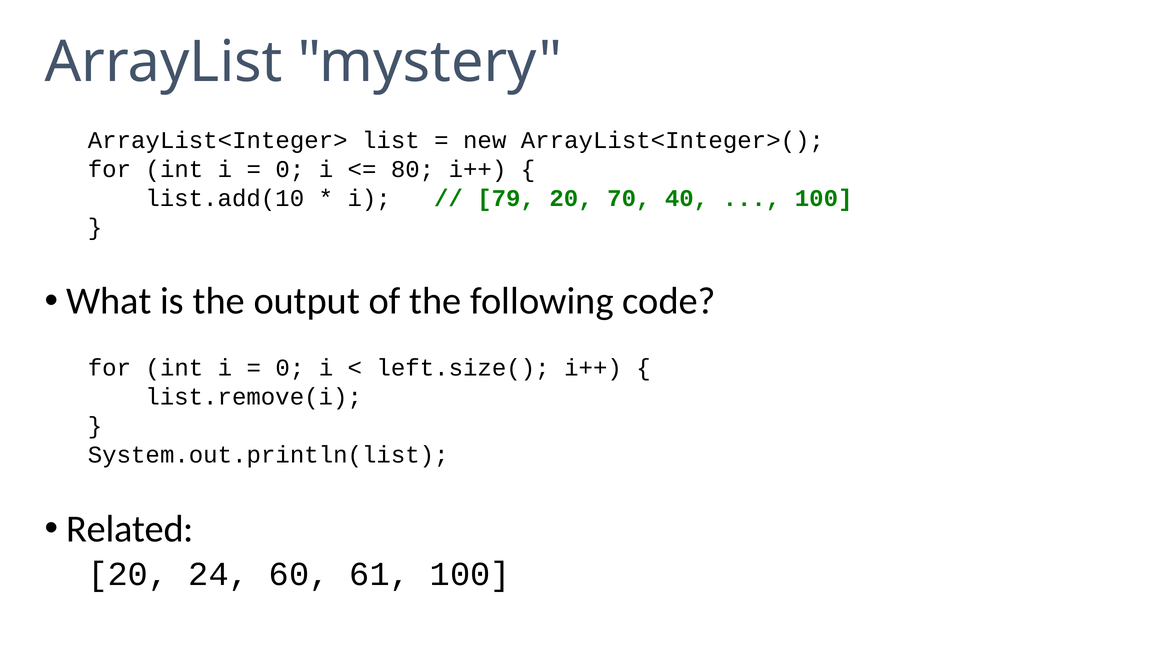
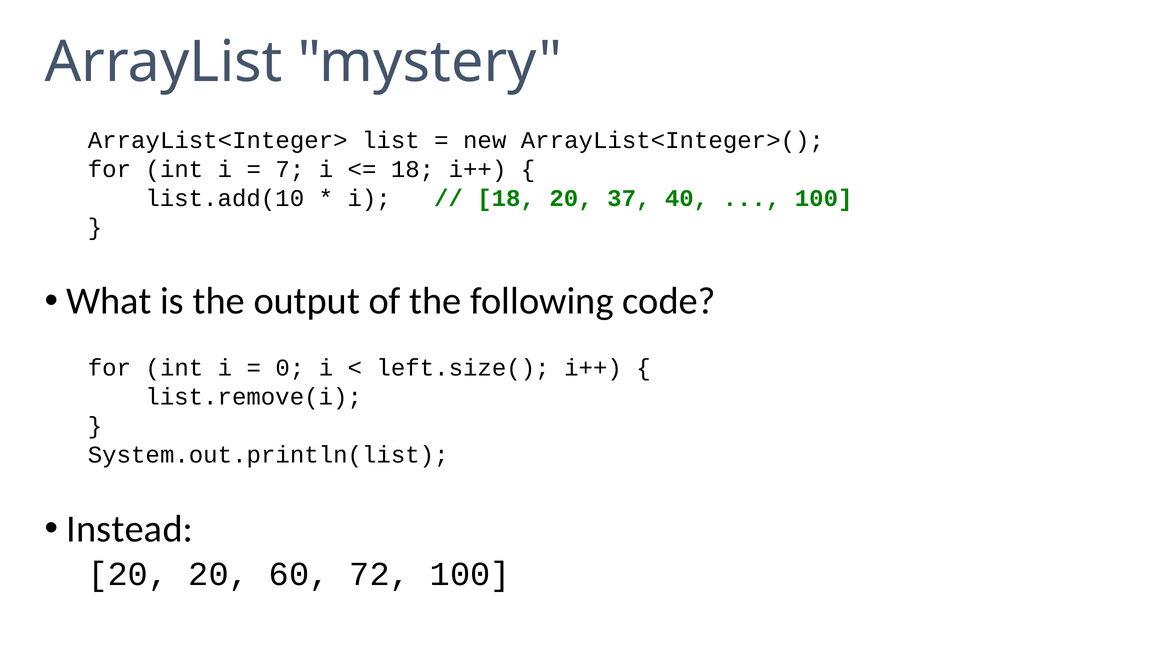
0 at (290, 169): 0 -> 7
80 at (413, 169): 80 -> 18
79 at (506, 198): 79 -> 18
70: 70 -> 37
Related: Related -> Instead
20 24: 24 -> 20
61: 61 -> 72
